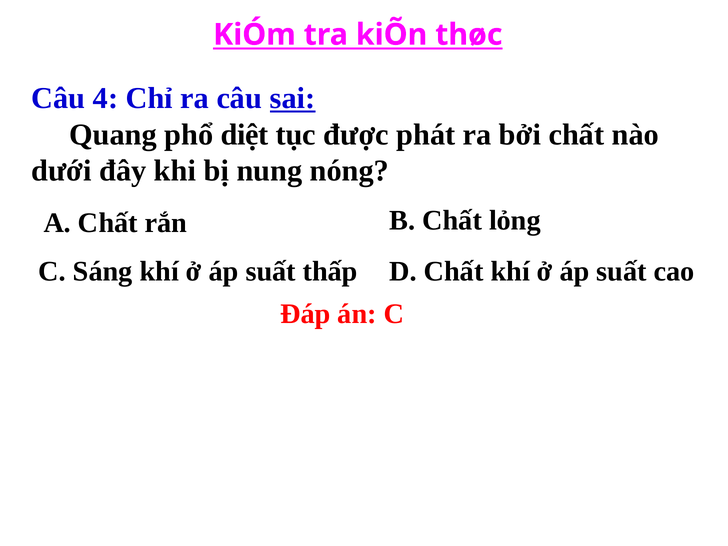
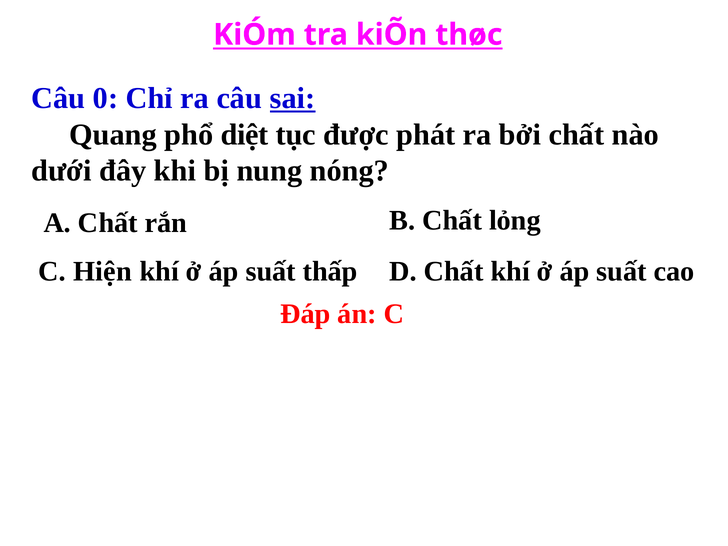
4: 4 -> 0
Sáng: Sáng -> Hiện
